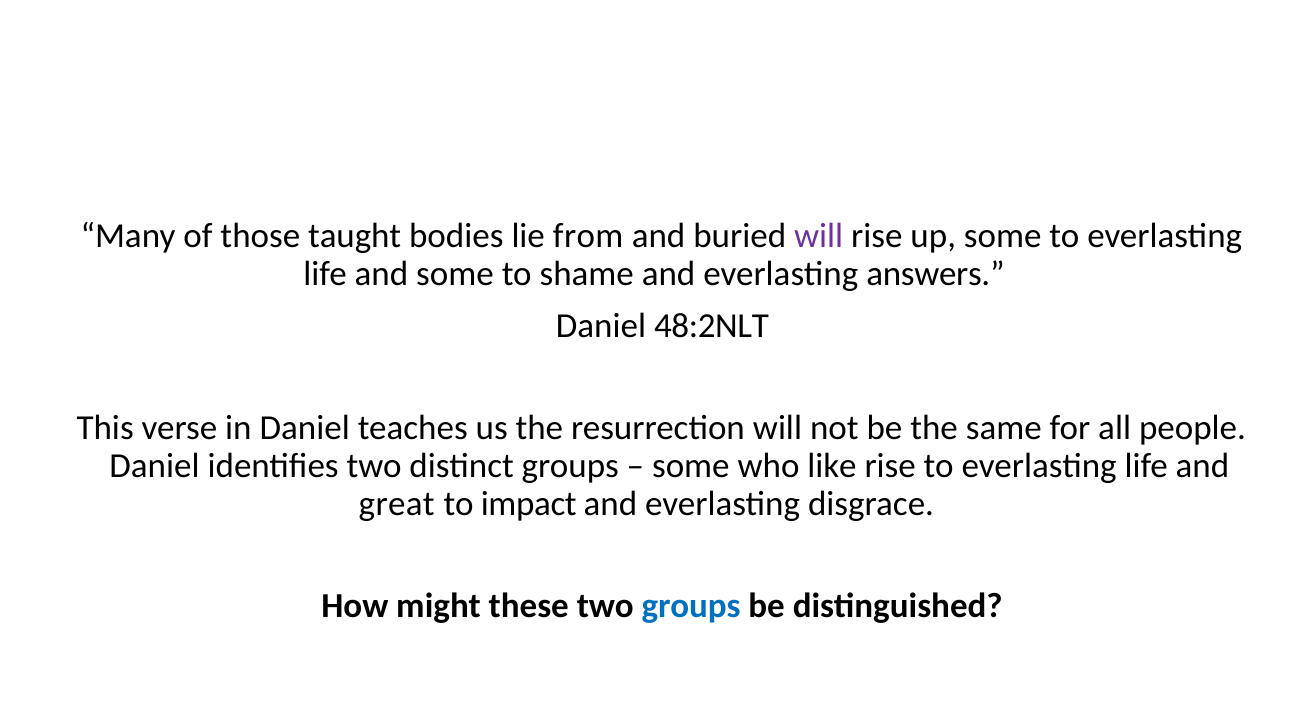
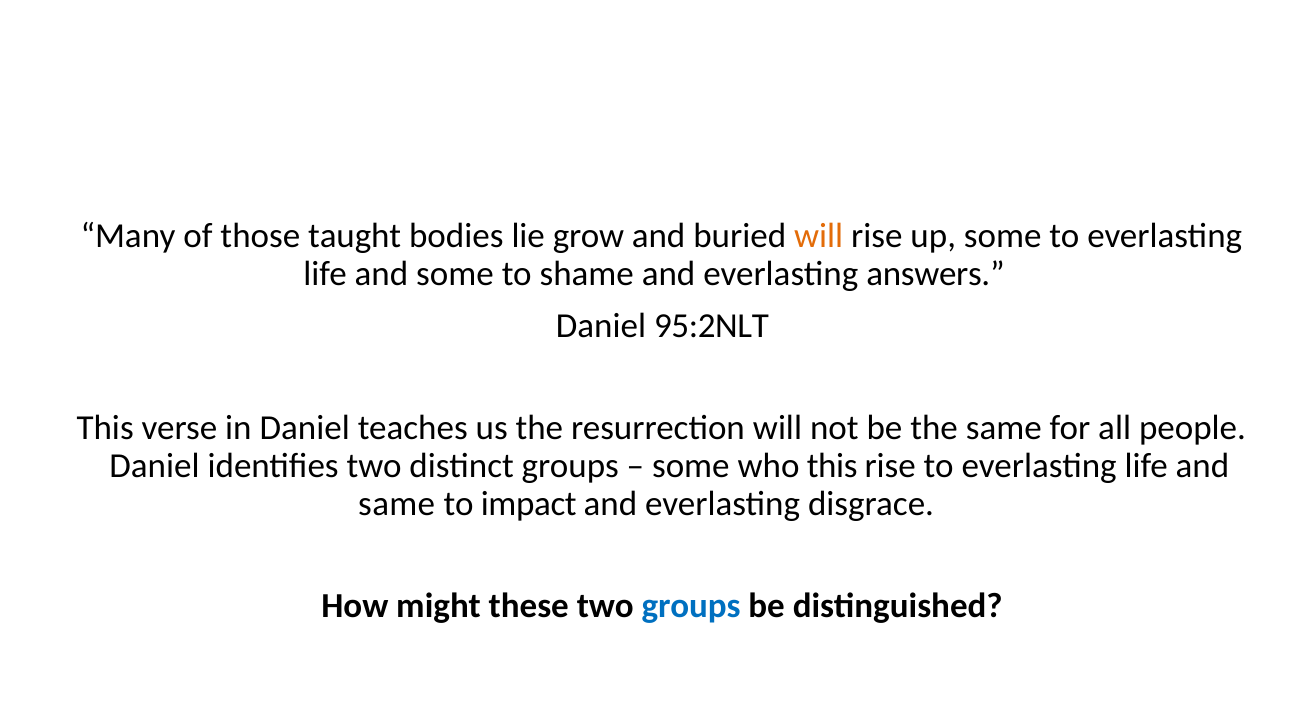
from: from -> grow
will at (819, 236) colour: purple -> orange
48:2NLT: 48:2NLT -> 95:2NLT
who like: like -> this
great at (397, 504): great -> same
